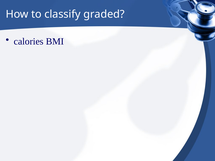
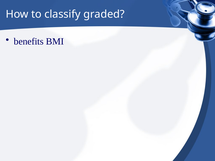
calories: calories -> benefits
